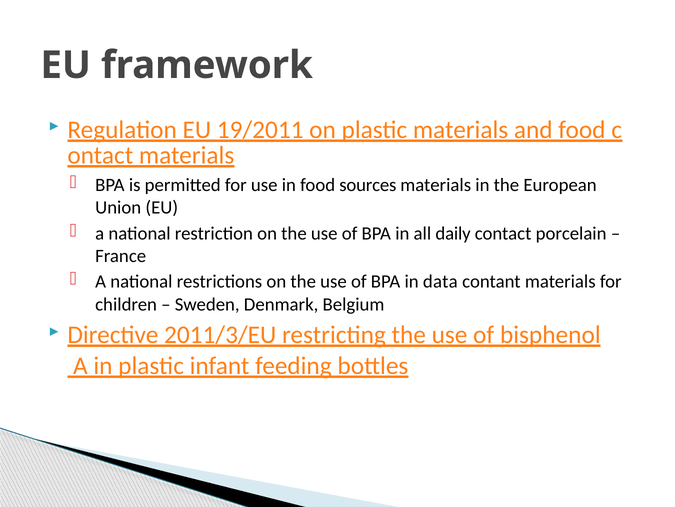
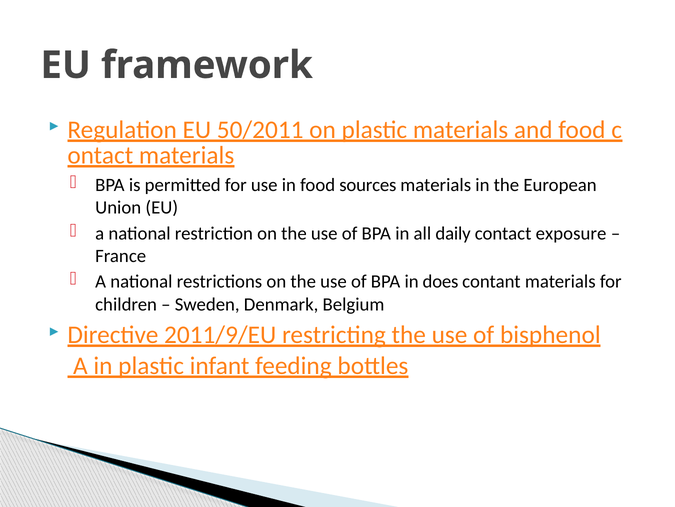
19/2011: 19/2011 -> 50/2011
porcelain: porcelain -> exposure
data: data -> does
2011/3/EU: 2011/3/EU -> 2011/9/EU
